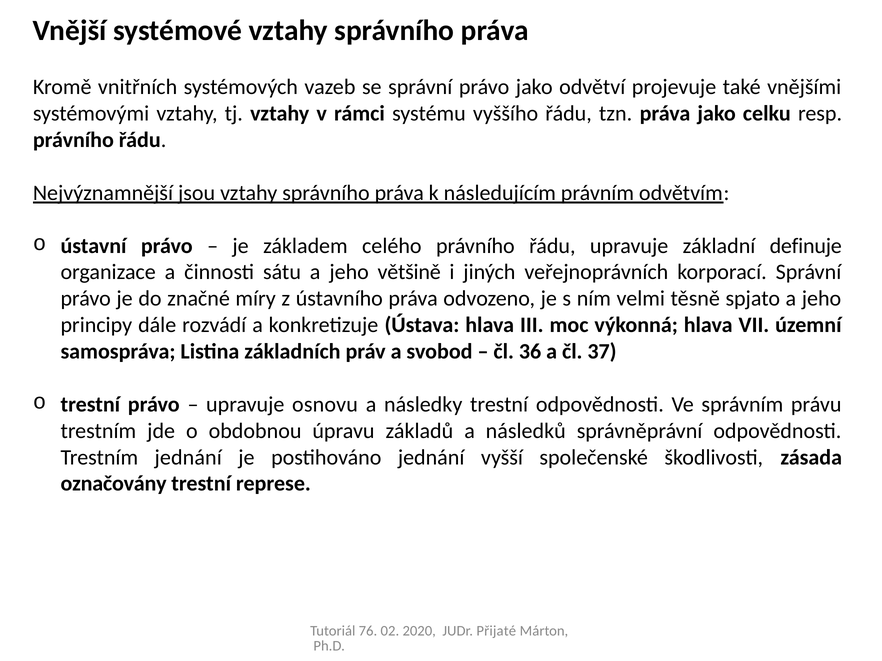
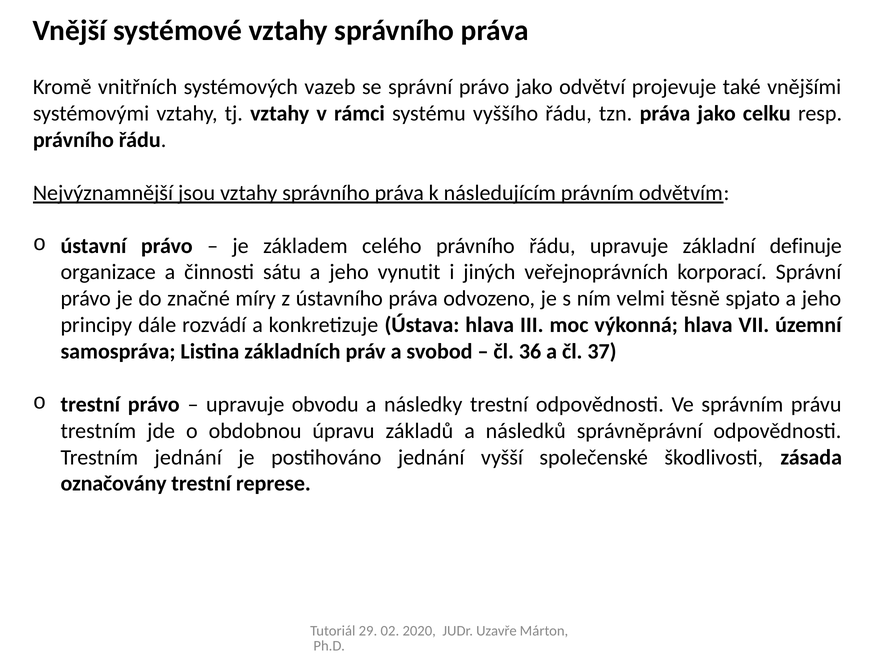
většině: většině -> vynutit
osnovu: osnovu -> obvodu
76: 76 -> 29
Přijaté: Přijaté -> Uzavře
